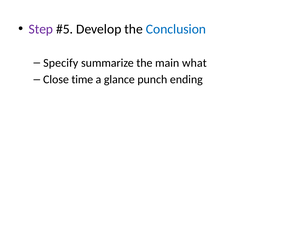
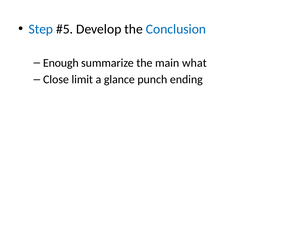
Step colour: purple -> blue
Specify: Specify -> Enough
time: time -> limit
